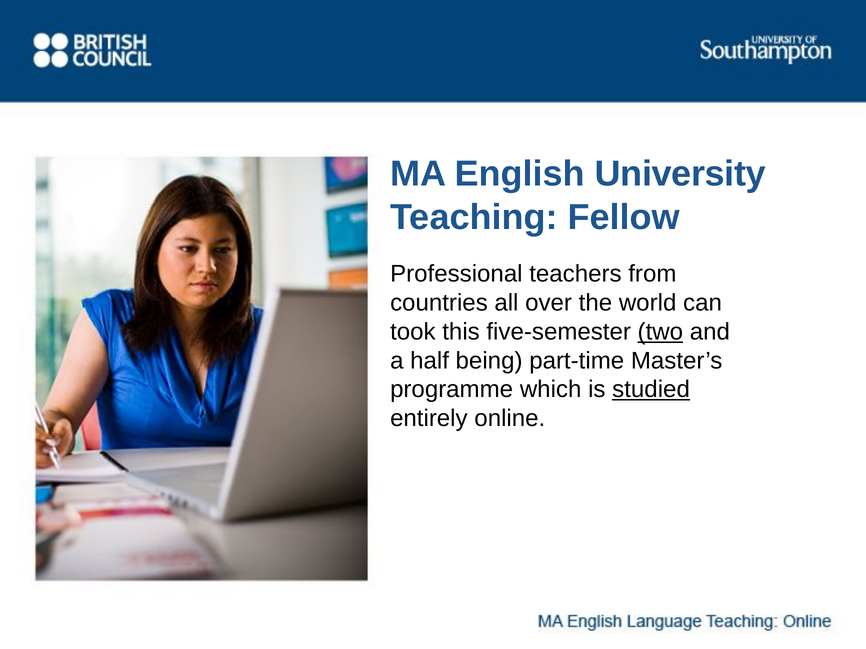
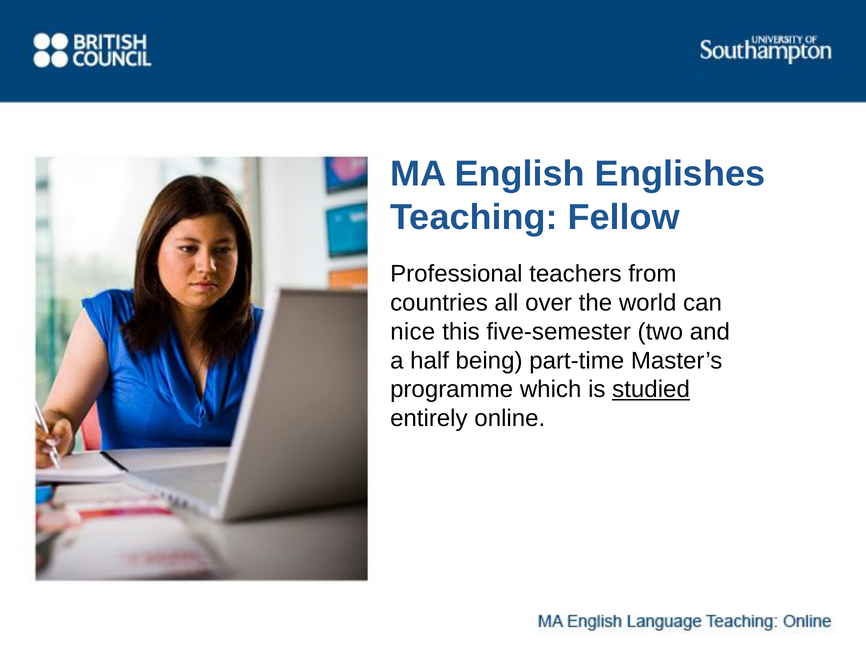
University: University -> Englishes
took: took -> nice
two underline: present -> none
